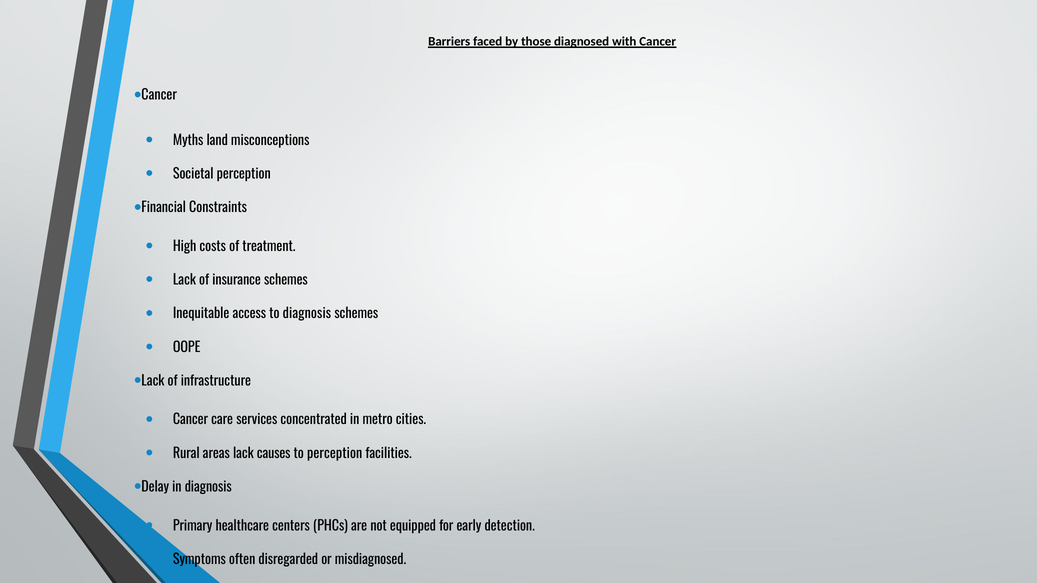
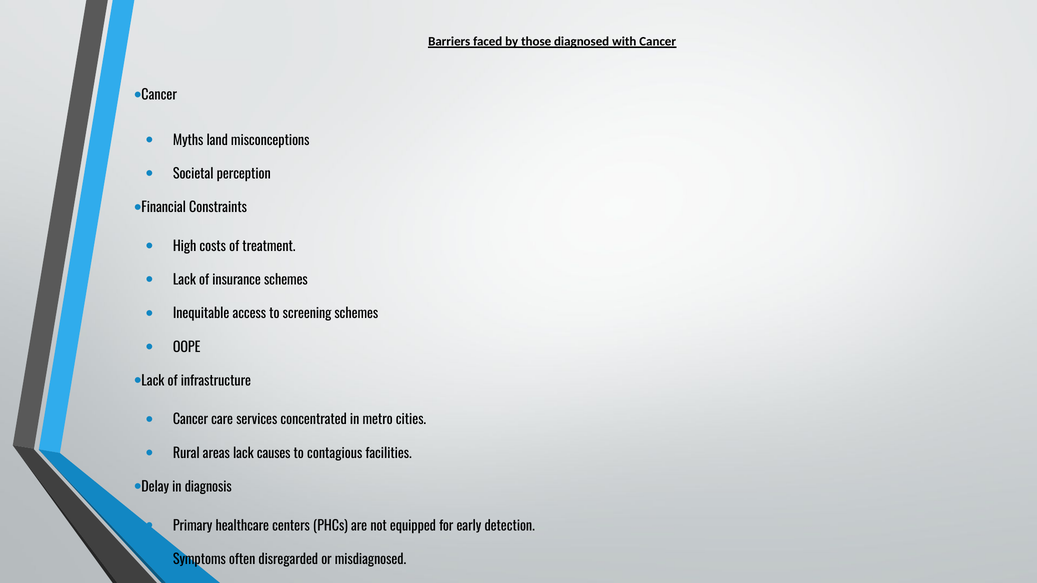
to diagnosis: diagnosis -> screening
to perception: perception -> contagious
